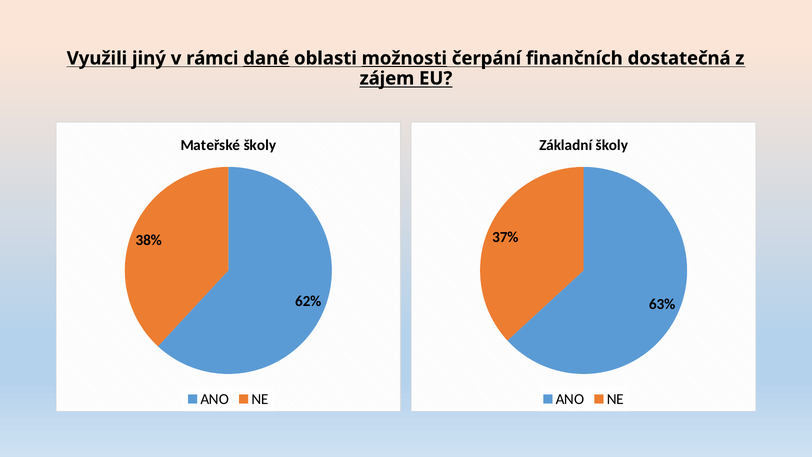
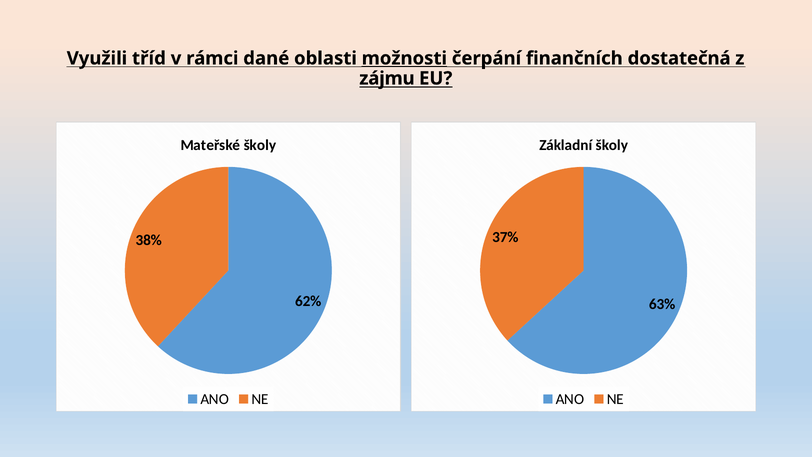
jiný: jiný -> tříd
dané underline: present -> none
zájem: zájem -> zájmu
